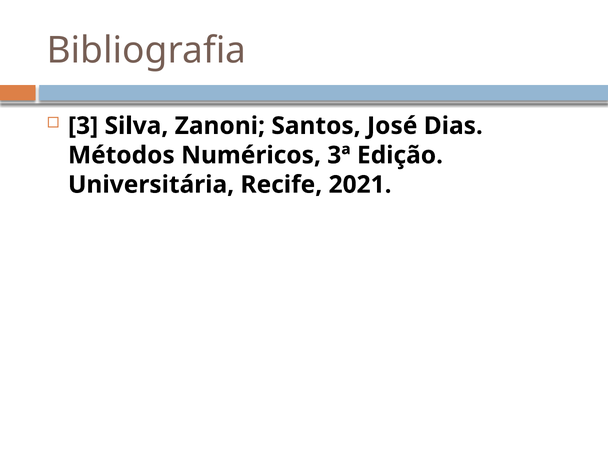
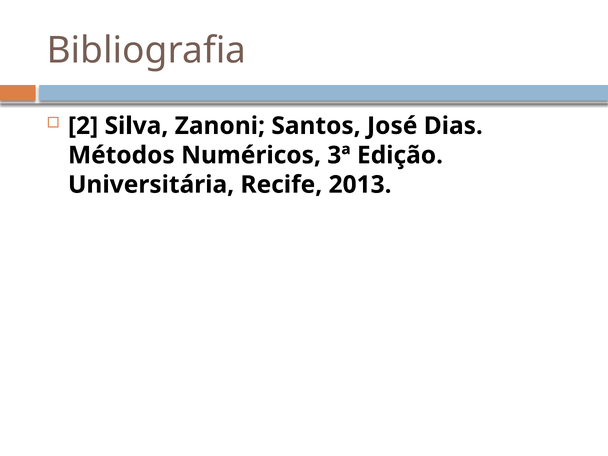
3: 3 -> 2
2021: 2021 -> 2013
